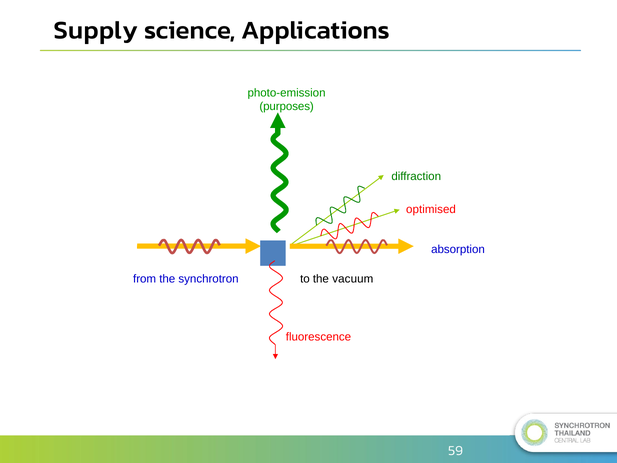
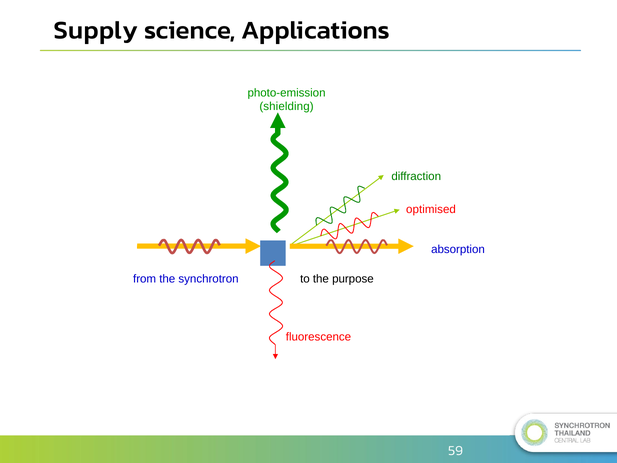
purposes: purposes -> shielding
vacuum: vacuum -> purpose
